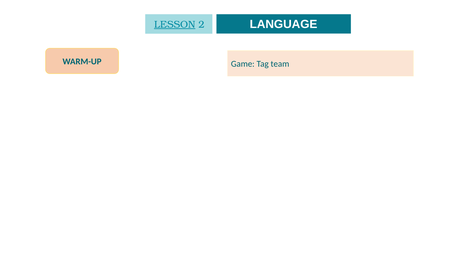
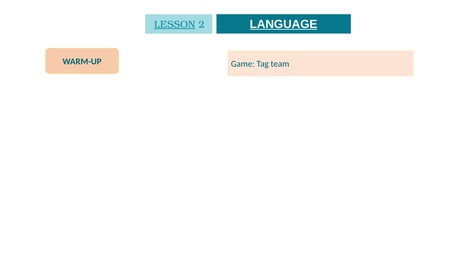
LANGUAGE underline: none -> present
